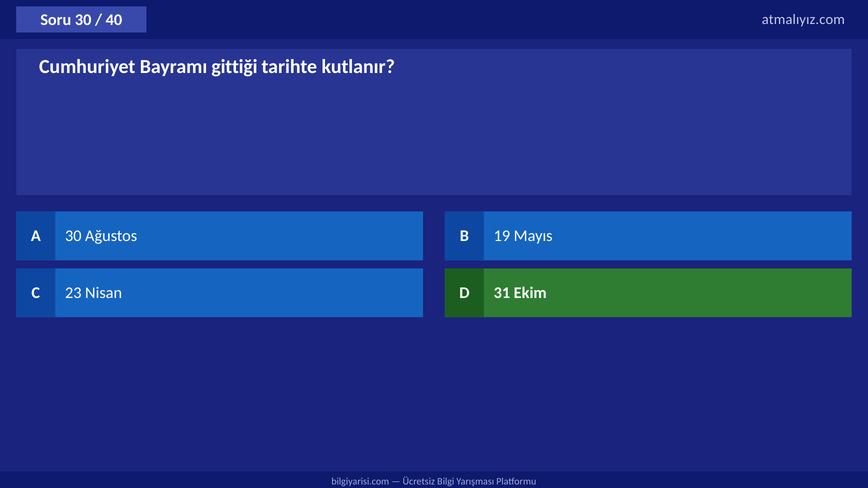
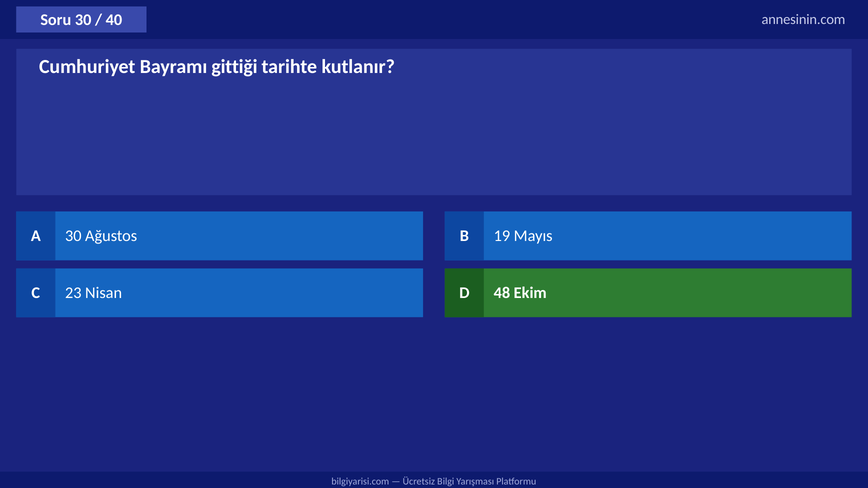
atmalıyız.com: atmalıyız.com -> annesinin.com
31: 31 -> 48
